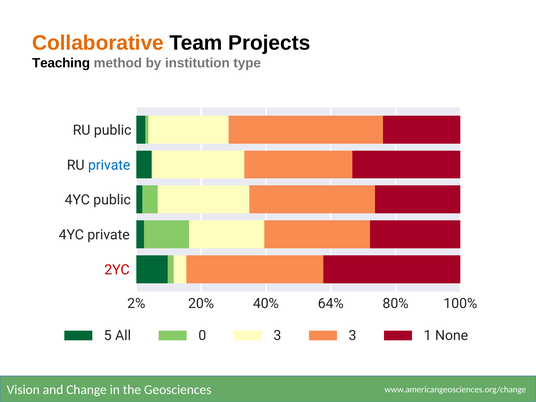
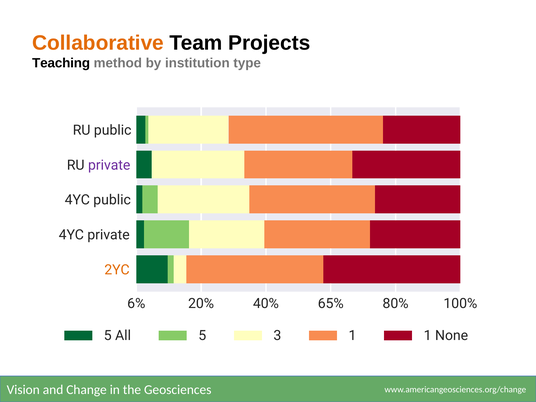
private at (109, 165) colour: blue -> purple
2YC colour: red -> orange
2%: 2% -> 6%
64%: 64% -> 65%
All 0: 0 -> 5
3 3: 3 -> 1
